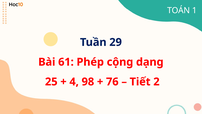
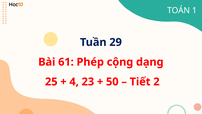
98: 98 -> 23
76: 76 -> 50
